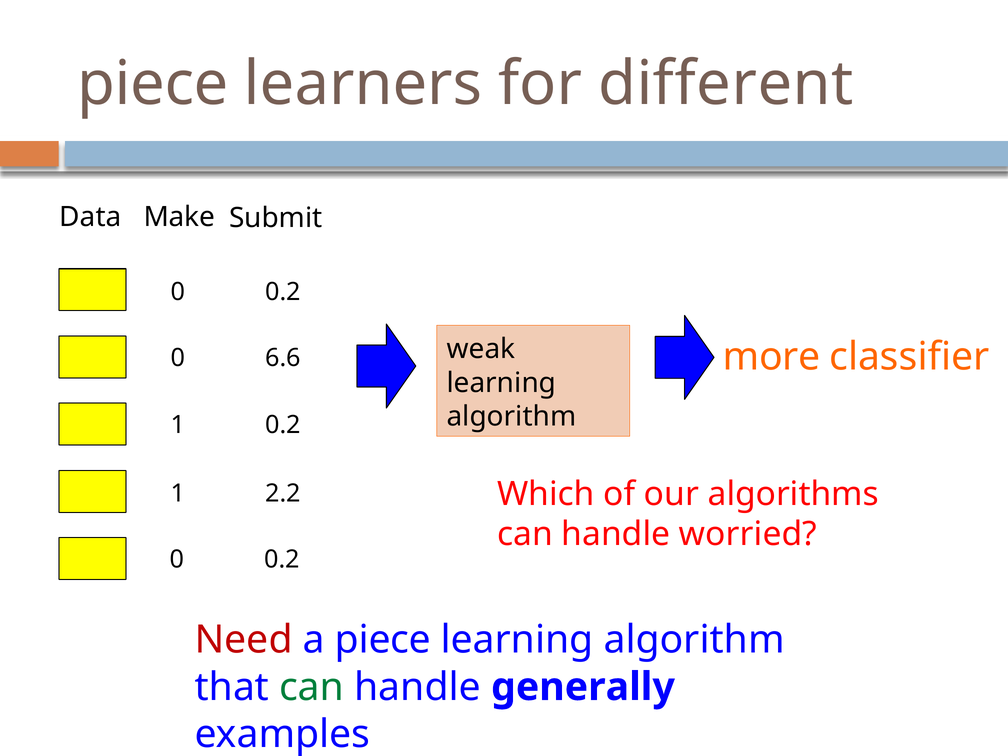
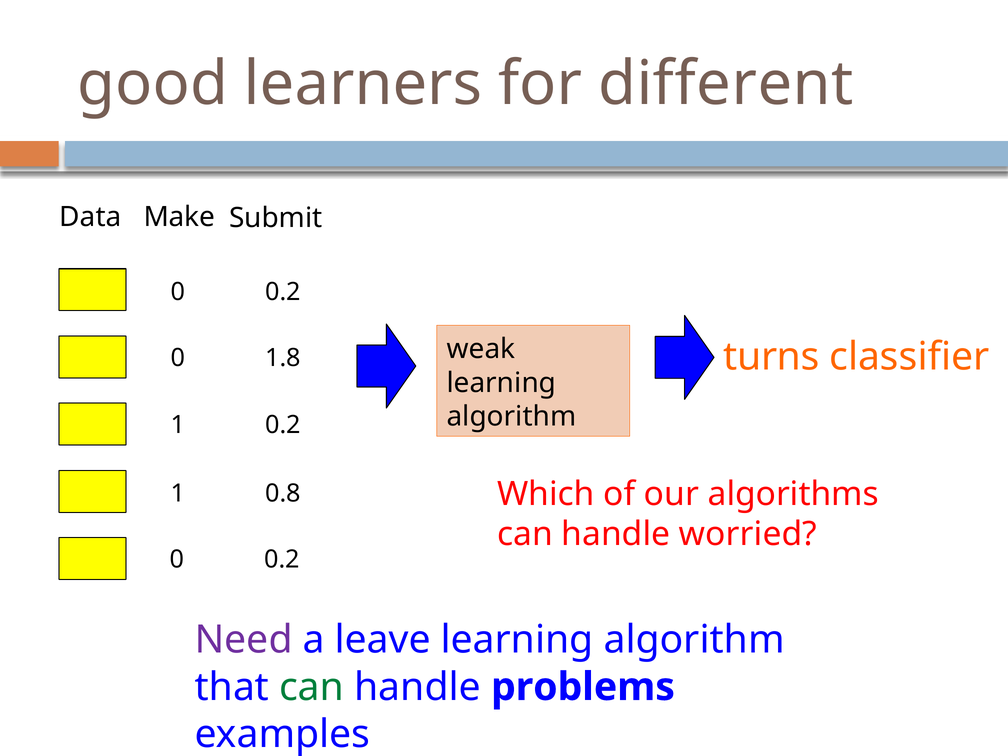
piece at (153, 84): piece -> good
more: more -> turns
6.6: 6.6 -> 1.8
2.2: 2.2 -> 0.8
Need colour: red -> purple
a piece: piece -> leave
generally: generally -> problems
